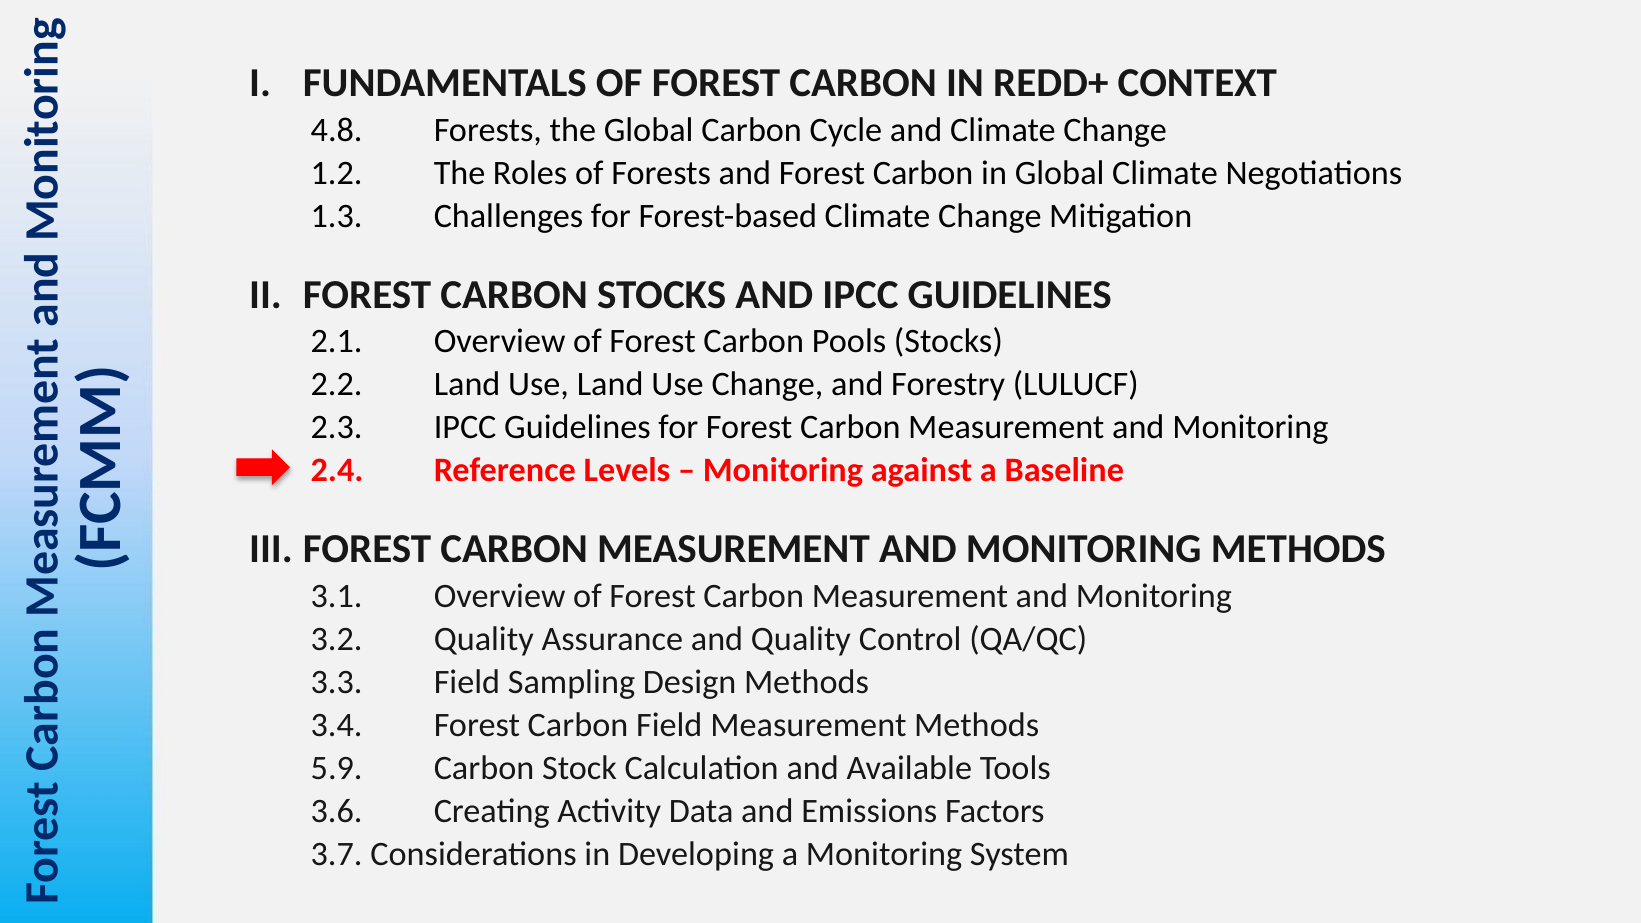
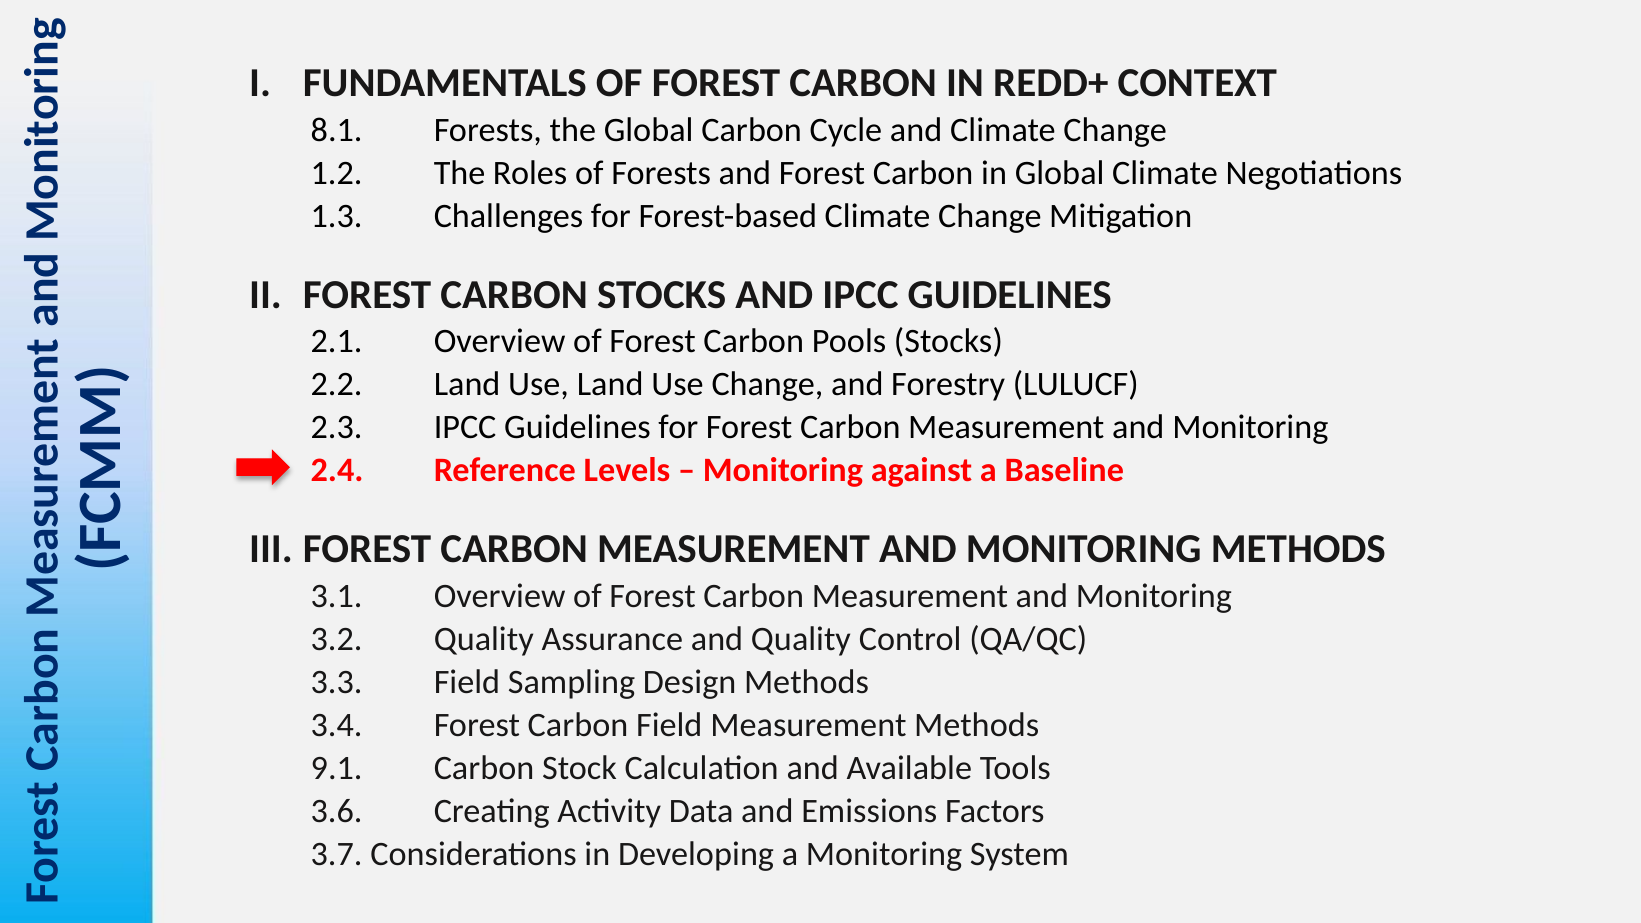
4.8: 4.8 -> 8.1
5.9: 5.9 -> 9.1
